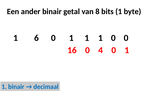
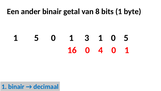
1 6: 6 -> 5
0 1 1: 1 -> 3
0 0: 0 -> 5
